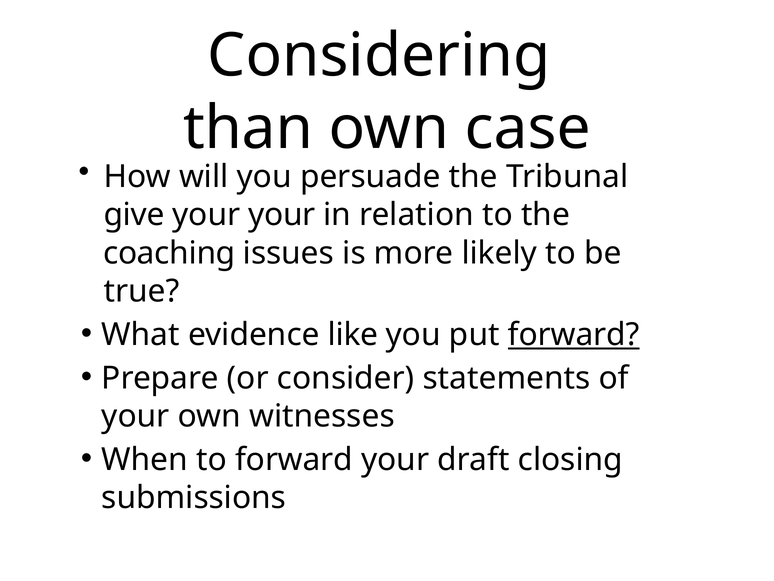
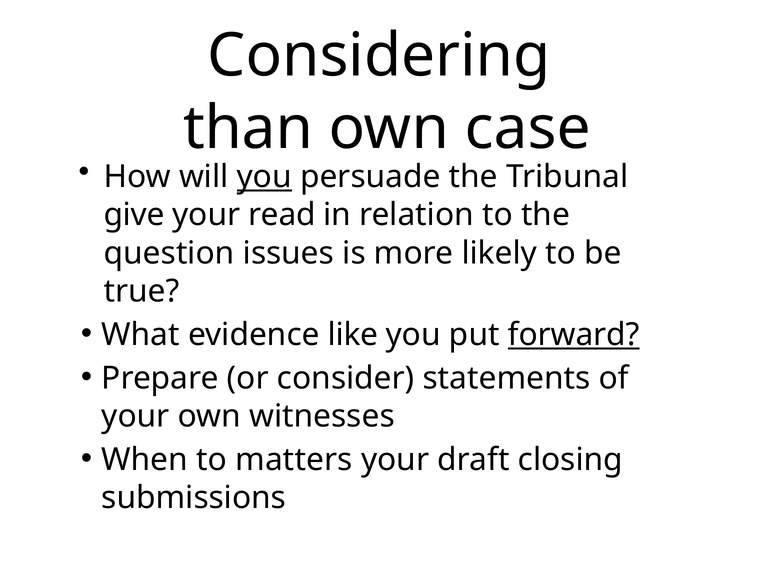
you at (264, 177) underline: none -> present
your your: your -> read
coaching: coaching -> question
to forward: forward -> matters
